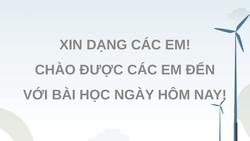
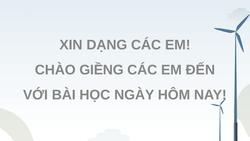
ĐƯỢC: ĐƯỢC -> GIỀNG
